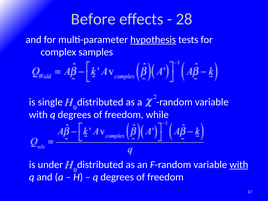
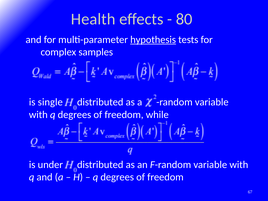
Before: Before -> Health
28: 28 -> 80
with at (239, 165) underline: present -> none
